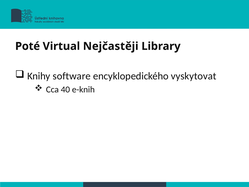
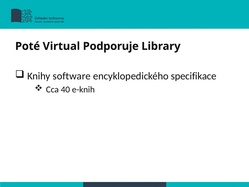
Nejčastěji: Nejčastěji -> Podporuje
vyskytovat: vyskytovat -> specifikace
